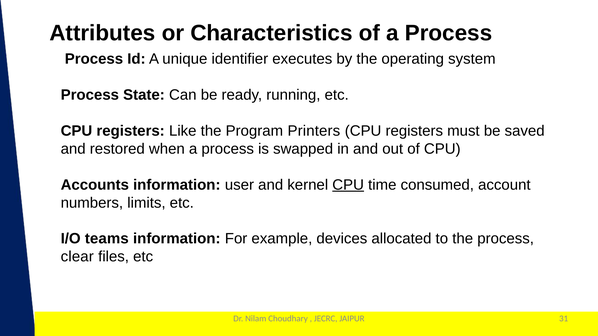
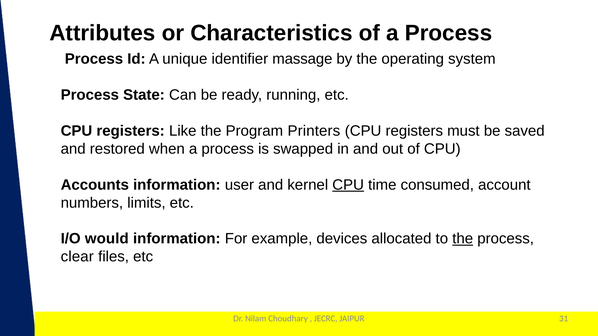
executes: executes -> massage
teams: teams -> would
the at (463, 239) underline: none -> present
